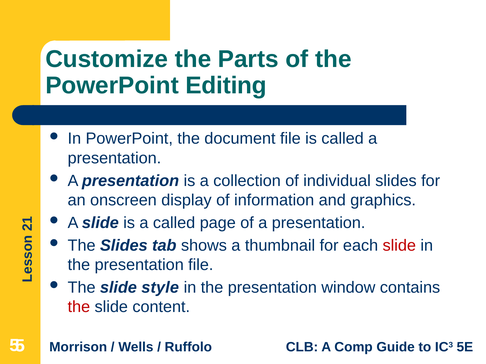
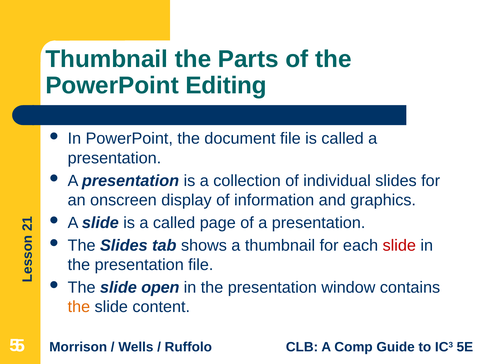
Customize at (107, 59): Customize -> Thumbnail
style: style -> open
the at (79, 307) colour: red -> orange
